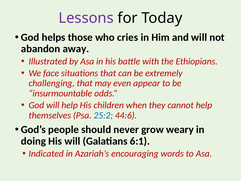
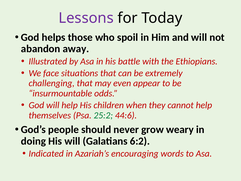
cries: cries -> spoil
25:2 colour: blue -> green
6:1: 6:1 -> 6:2
